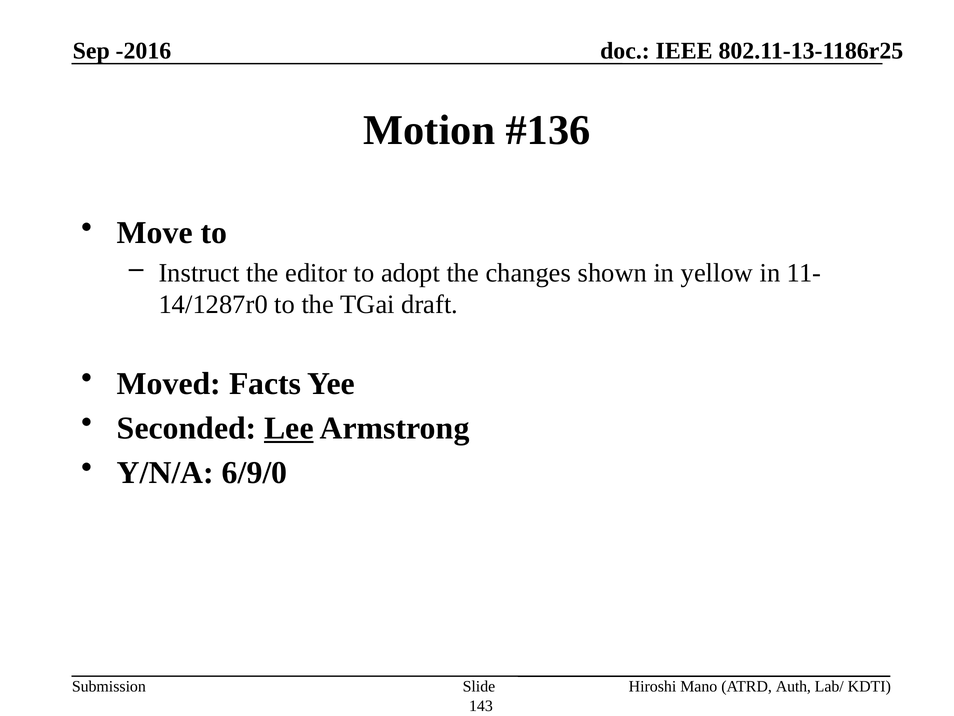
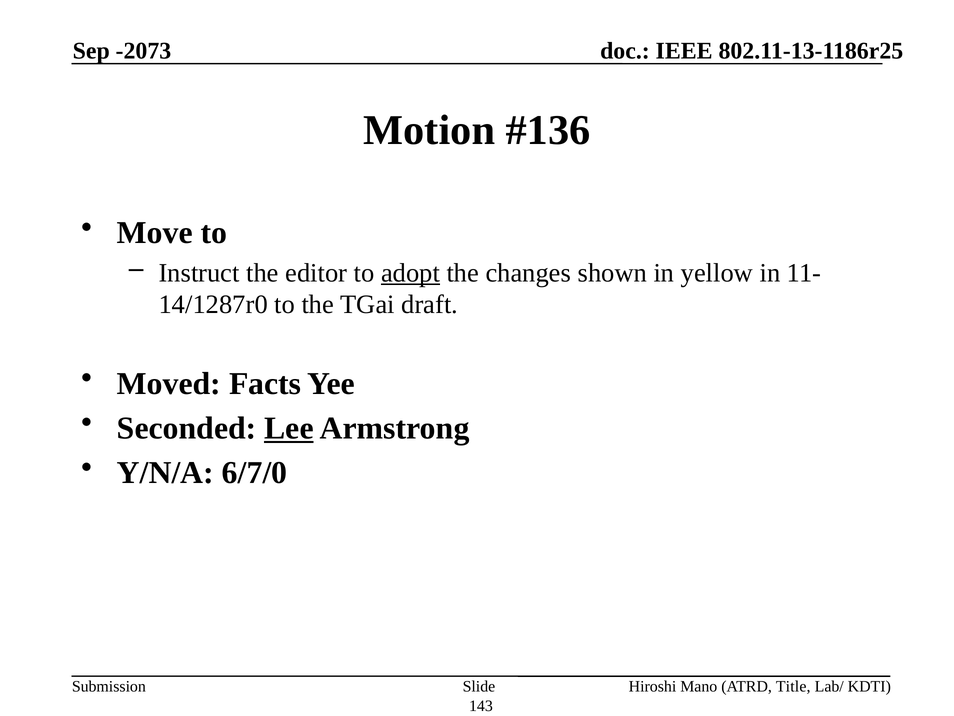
-2016: -2016 -> -2073
adopt underline: none -> present
6/9/0: 6/9/0 -> 6/7/0
Auth: Auth -> Title
